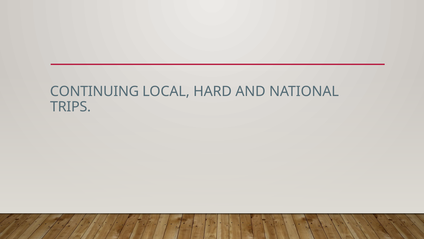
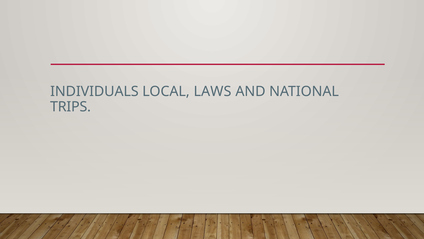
CONTINUING: CONTINUING -> INDIVIDUALS
HARD: HARD -> LAWS
